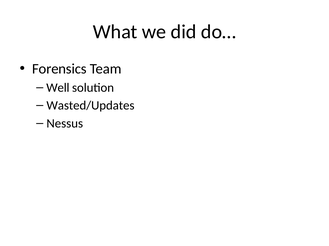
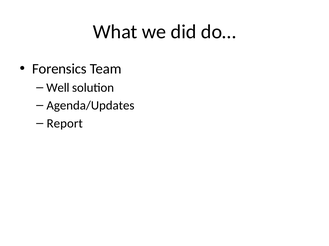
Wasted/Updates: Wasted/Updates -> Agenda/Updates
Nessus: Nessus -> Report
